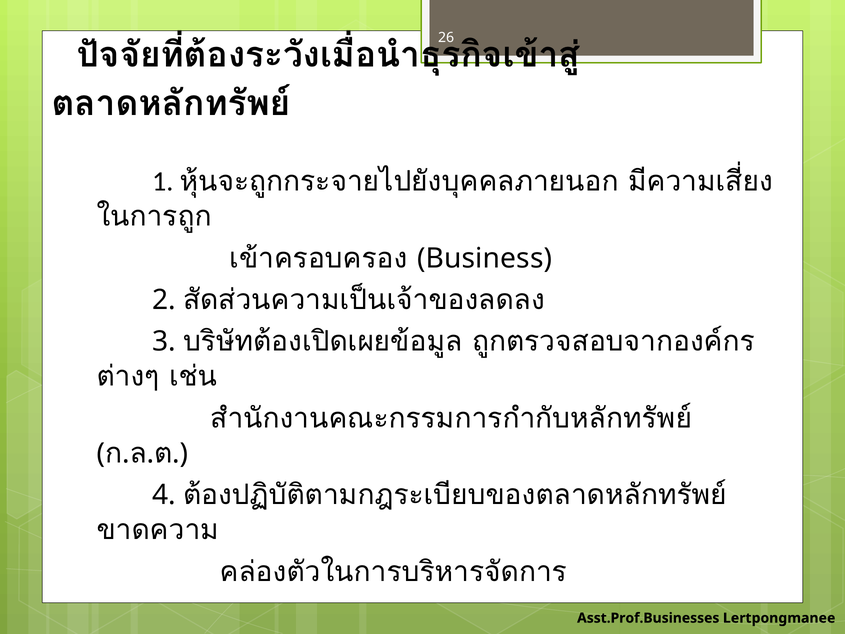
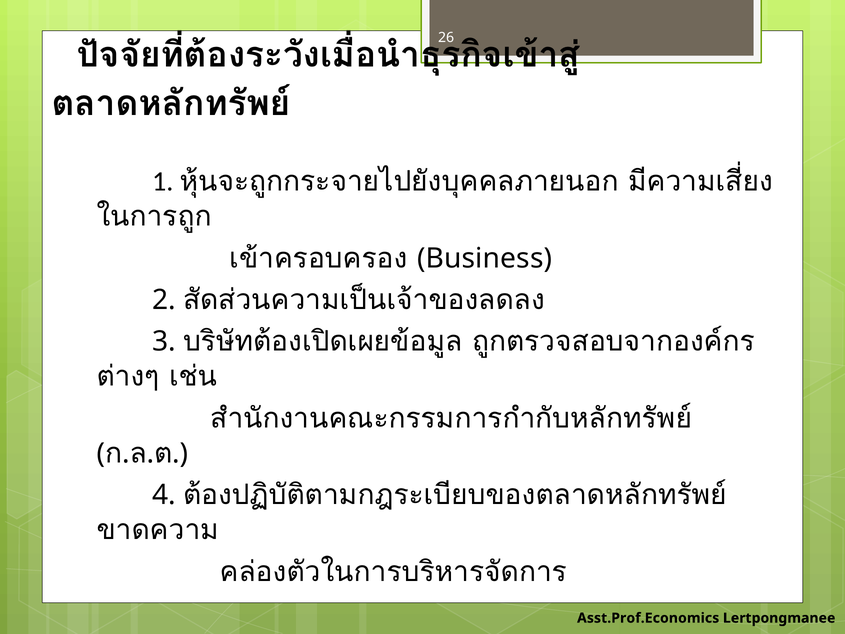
Asst.Prof.Businesses: Asst.Prof.Businesses -> Asst.Prof.Economics
